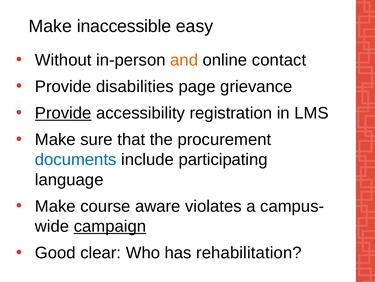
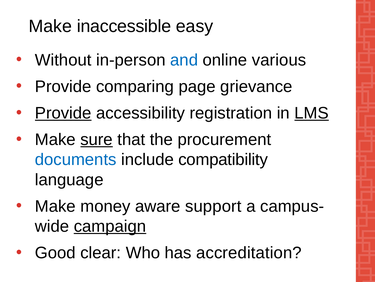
and colour: orange -> blue
contact: contact -> various
disabilities: disabilities -> comparing
LMS underline: none -> present
sure underline: none -> present
participating: participating -> compatibility
course: course -> money
violates: violates -> support
rehabilitation: rehabilitation -> accreditation
